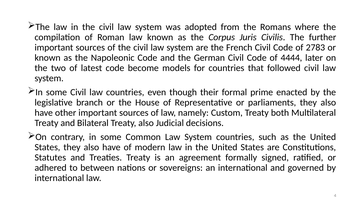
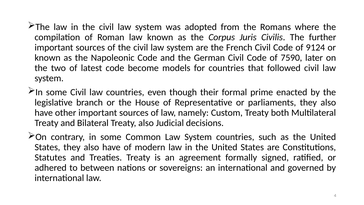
2783: 2783 -> 9124
4444: 4444 -> 7590
